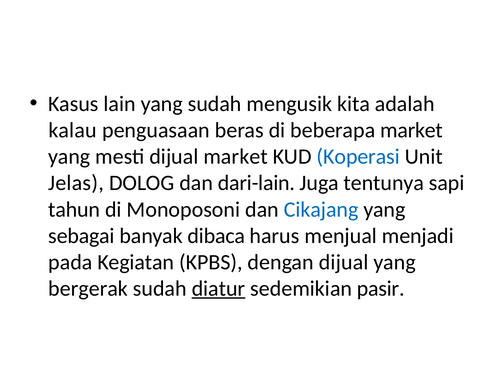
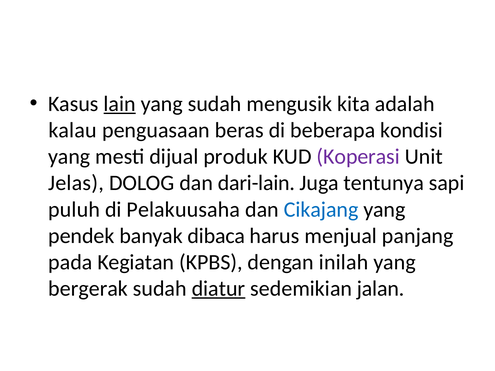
lain underline: none -> present
beberapa market: market -> kondisi
dijual market: market -> produk
Koperasi colour: blue -> purple
tahun: tahun -> puluh
Monoposoni: Monoposoni -> Pelakuusaha
sebagai: sebagai -> pendek
menjadi: menjadi -> panjang
dengan dijual: dijual -> inilah
pasir: pasir -> jalan
